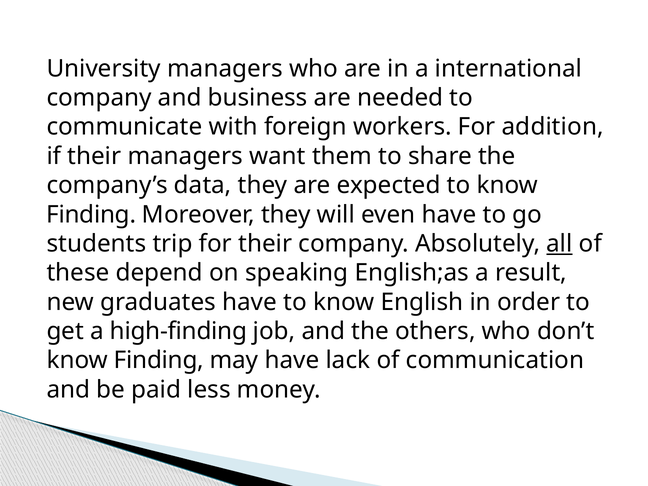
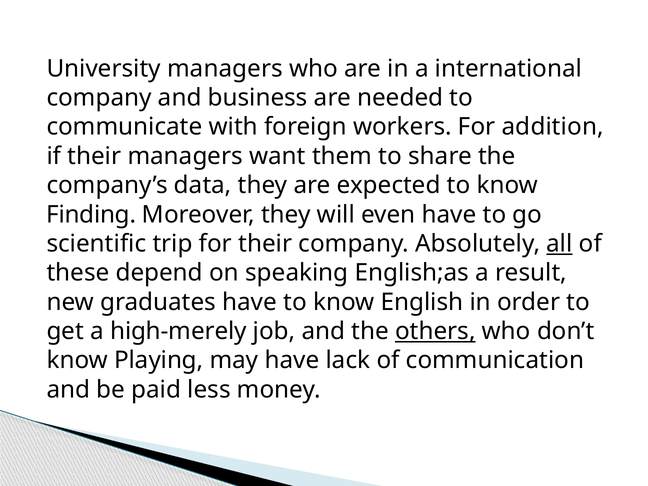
students: students -> scientific
high-finding: high-finding -> high-merely
others underline: none -> present
Finding at (159, 360): Finding -> Playing
